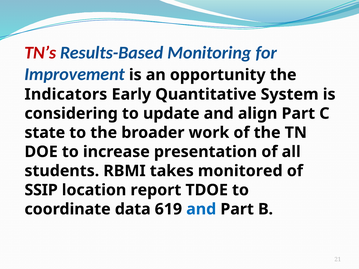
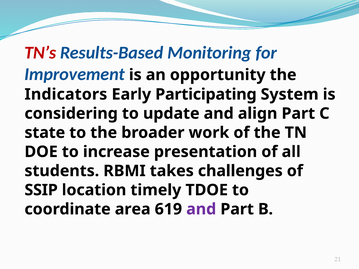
Quantitative: Quantitative -> Participating
monitored: monitored -> challenges
report: report -> timely
data: data -> area
and at (201, 209) colour: blue -> purple
